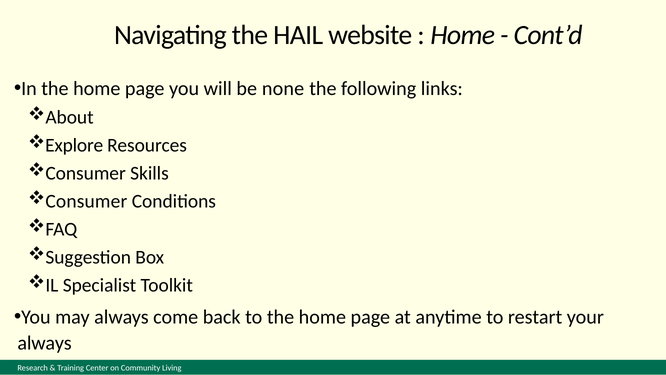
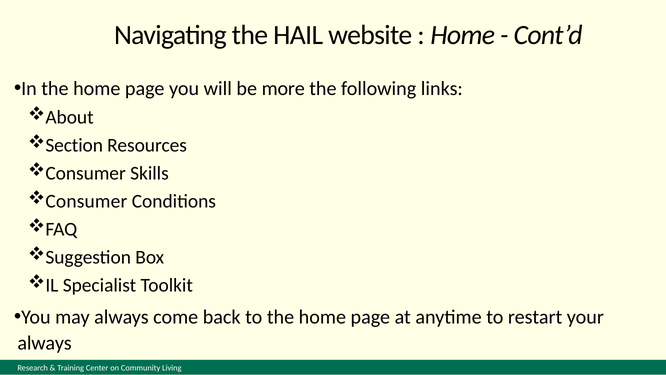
none: none -> more
Explore: Explore -> Section
